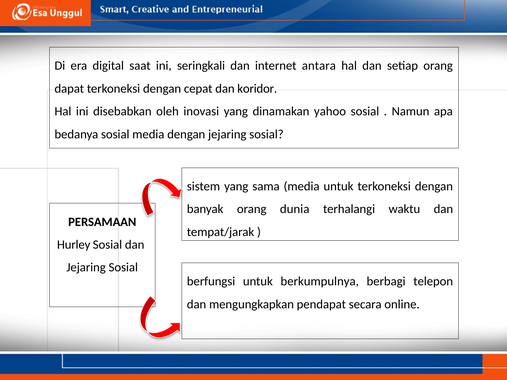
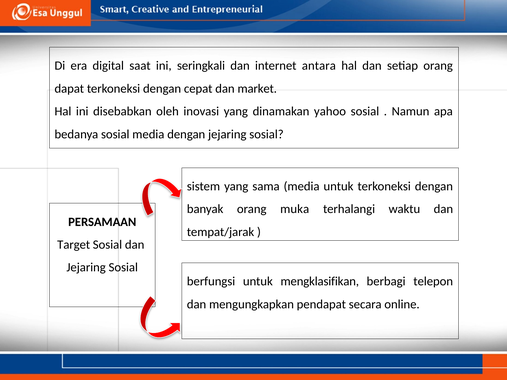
koridor: koridor -> market
dunia: dunia -> muka
Hurley: Hurley -> Target
berkumpulnya: berkumpulnya -> mengklasifikan
